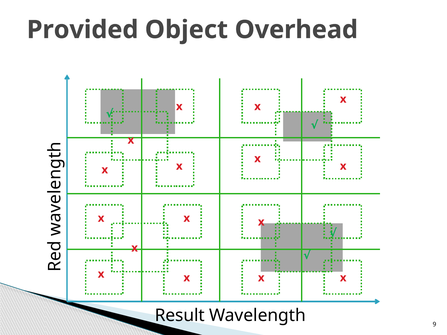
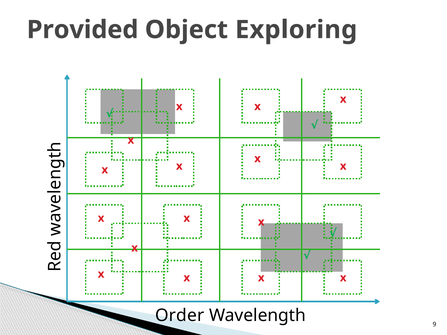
Overhead: Overhead -> Exploring
Result: Result -> Order
